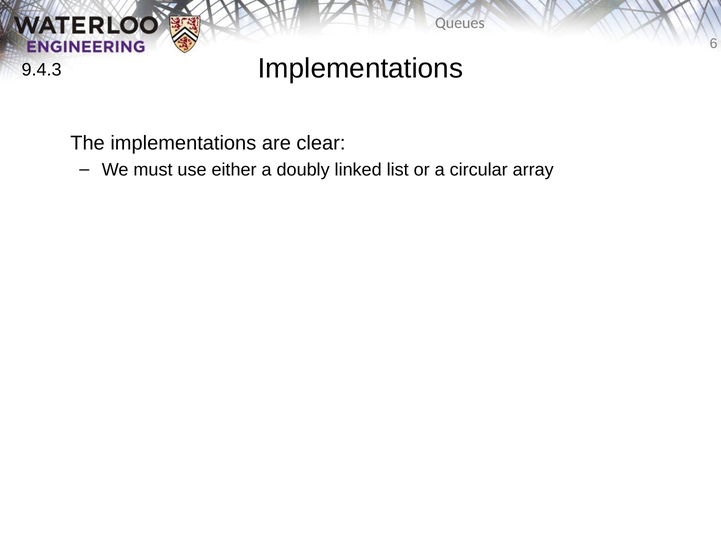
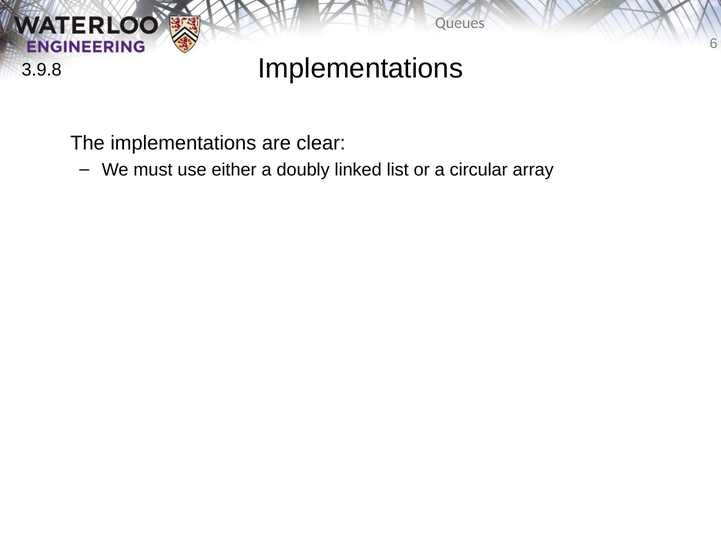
9.4.3: 9.4.3 -> 3.9.8
